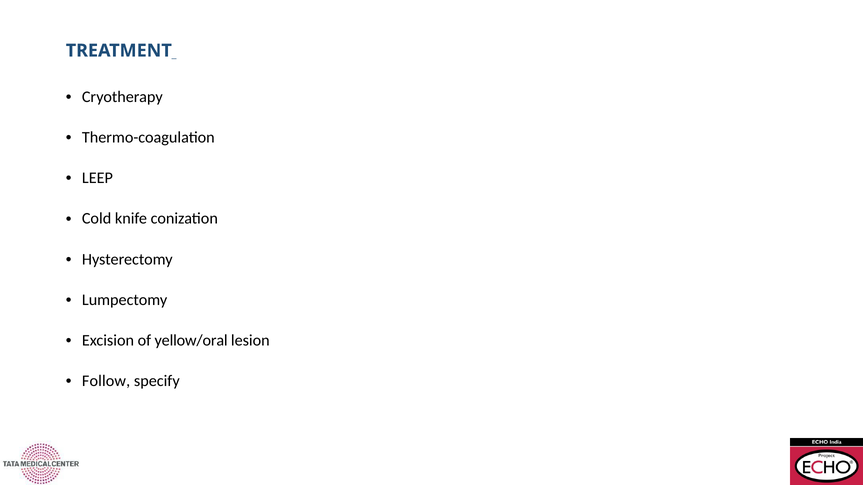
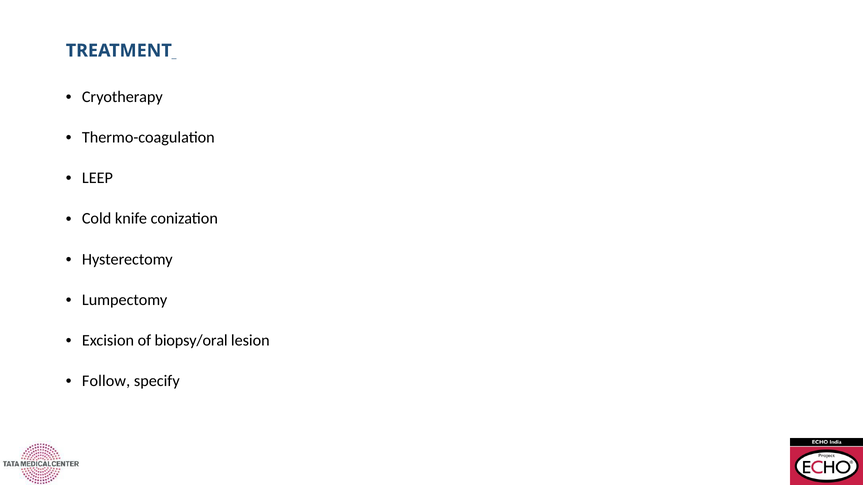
yellow/oral: yellow/oral -> biopsy/oral
